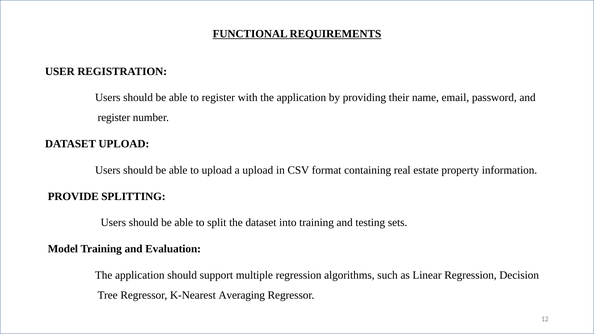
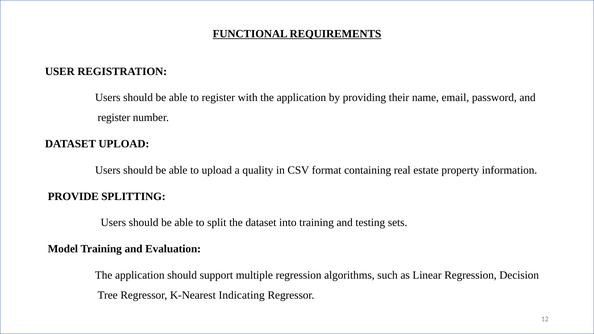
a upload: upload -> quality
Averaging: Averaging -> Indicating
